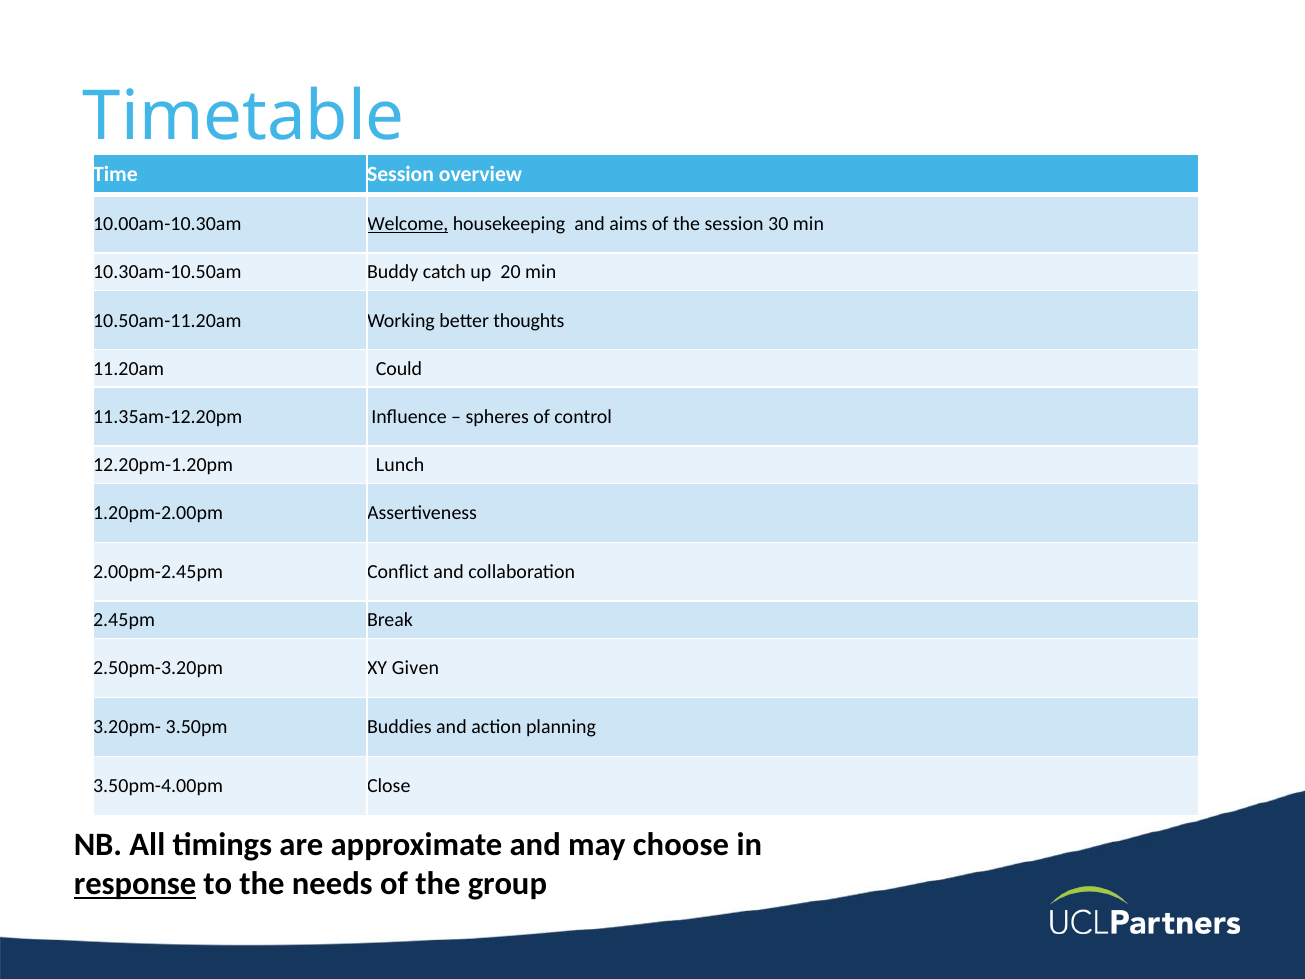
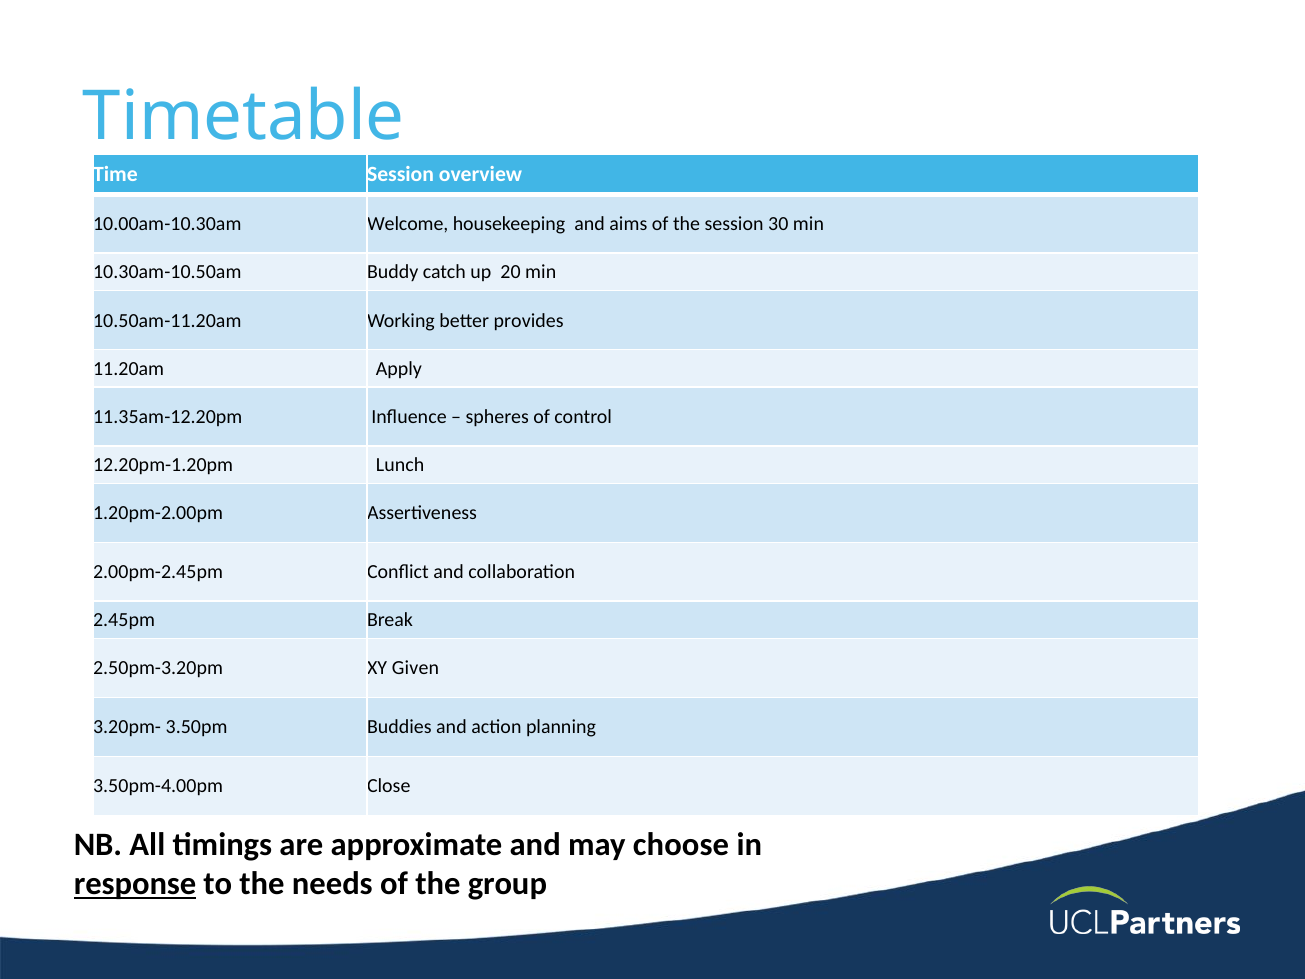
Welcome underline: present -> none
thoughts: thoughts -> provides
Could: Could -> Apply
